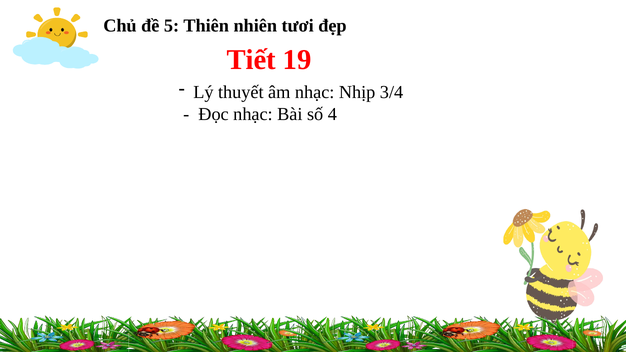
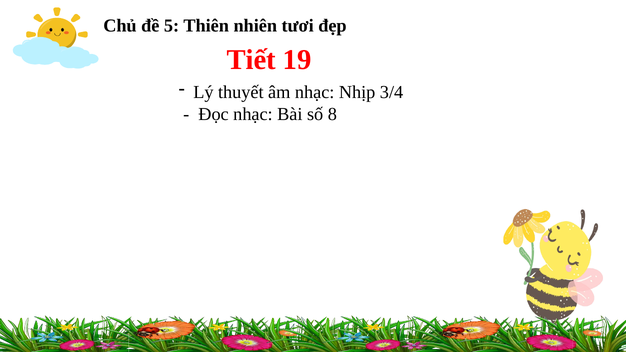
4: 4 -> 8
